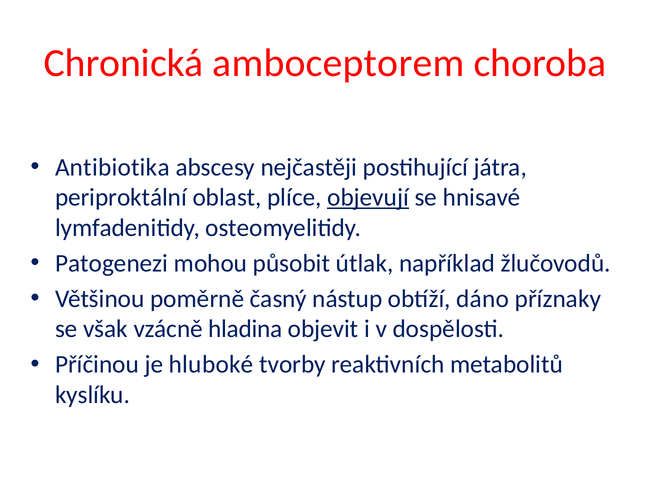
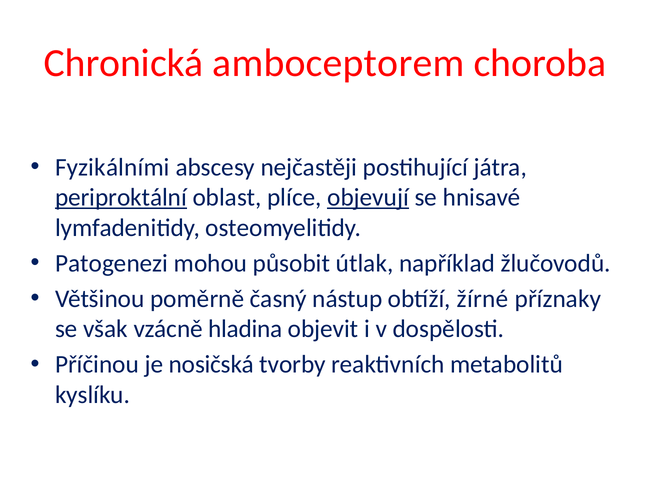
Antibiotika: Antibiotika -> Fyzikálními
periproktální underline: none -> present
dáno: dáno -> žírné
hluboké: hluboké -> nosičská
